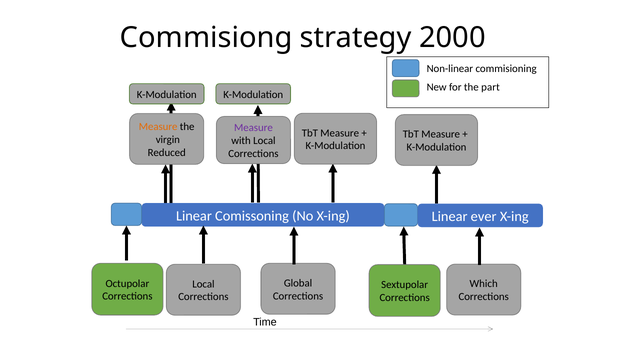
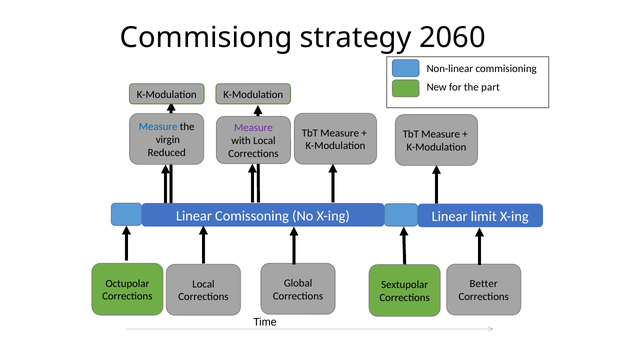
2000: 2000 -> 2060
Measure at (158, 127) colour: orange -> blue
ever: ever -> limit
Which: Which -> Better
